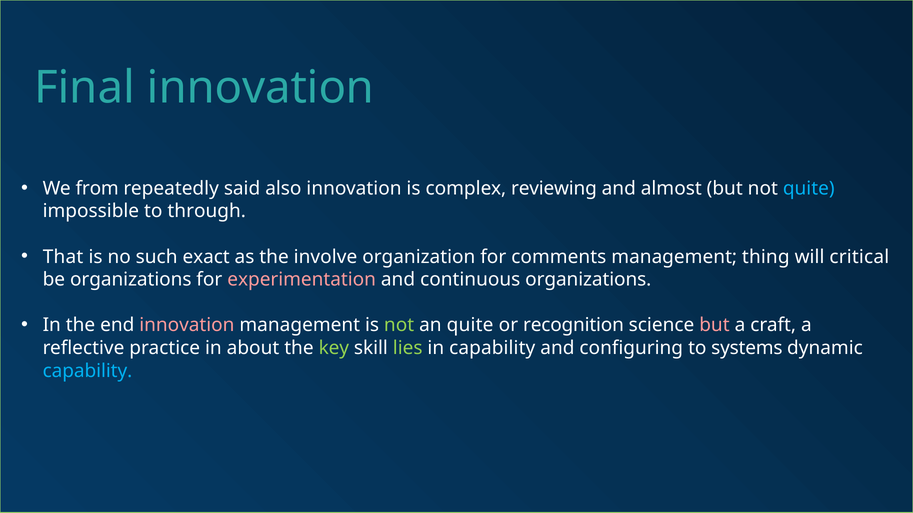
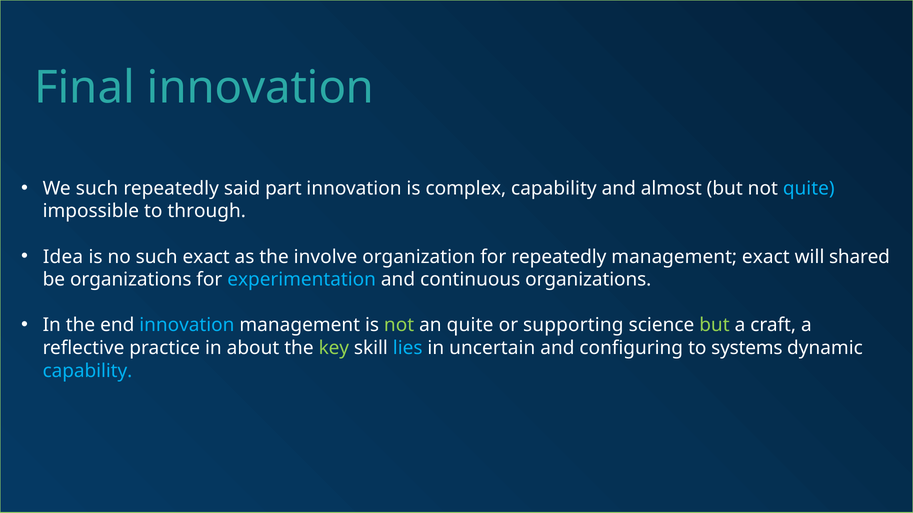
We from: from -> such
also: also -> part
complex reviewing: reviewing -> capability
That: That -> Idea
for comments: comments -> repeatedly
management thing: thing -> exact
critical: critical -> shared
experimentation colour: pink -> light blue
innovation at (187, 326) colour: pink -> light blue
recognition: recognition -> supporting
but at (714, 326) colour: pink -> light green
lies colour: light green -> light blue
in capability: capability -> uncertain
